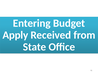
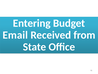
Apply: Apply -> Email
